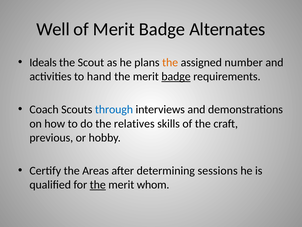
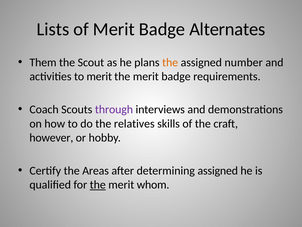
Well: Well -> Lists
Ideals: Ideals -> Them
to hand: hand -> merit
badge at (176, 76) underline: present -> none
through colour: blue -> purple
previous: previous -> however
determining sessions: sessions -> assigned
